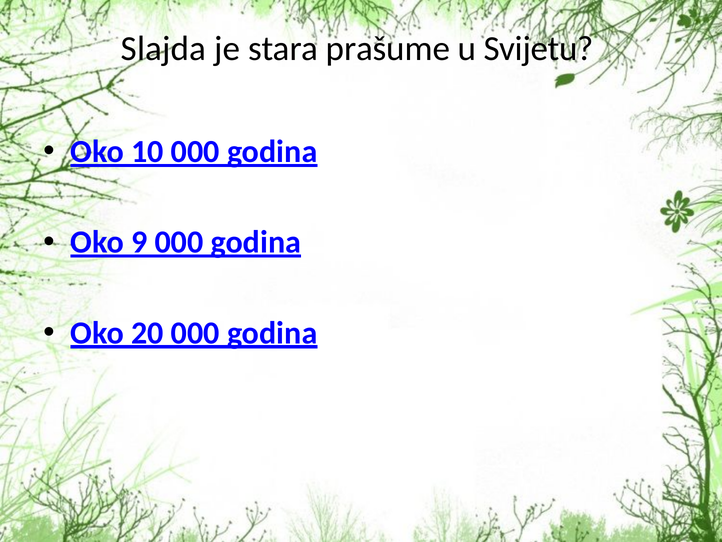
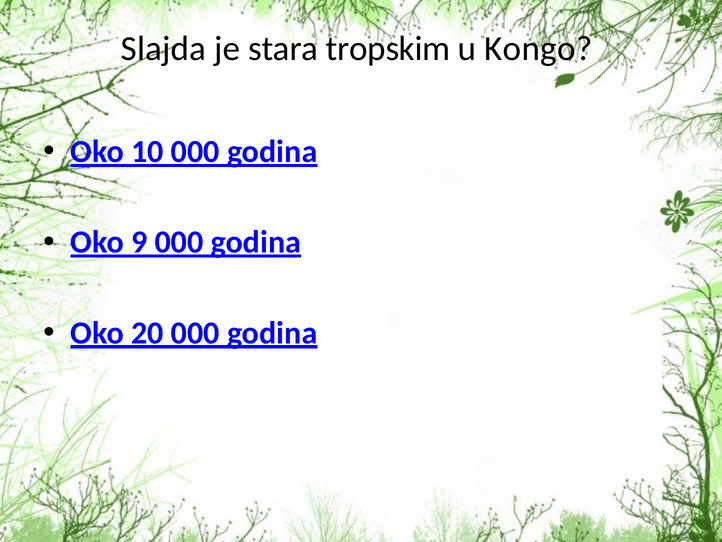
prašume: prašume -> tropskim
Svijetu: Svijetu -> Kongo
